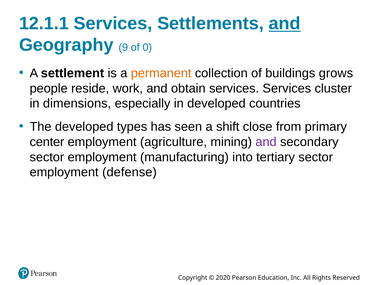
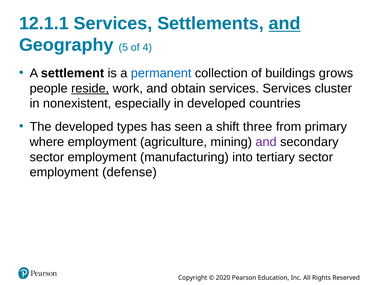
9: 9 -> 5
0: 0 -> 4
permanent colour: orange -> blue
reside underline: none -> present
dimensions: dimensions -> nonexistent
close: close -> three
center: center -> where
